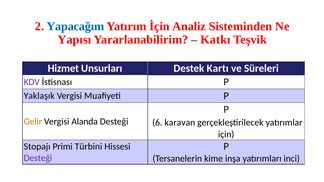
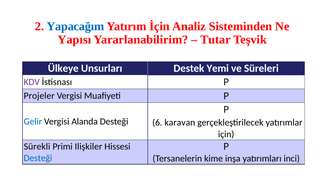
Katkı: Katkı -> Tutar
Hizmet: Hizmet -> Ülkeye
Kartı: Kartı -> Yemi
Yaklaşık: Yaklaşık -> Projeler
Gelir colour: orange -> blue
Stopajı: Stopajı -> Sürekli
Türbini: Türbini -> Ilişkiler
Desteği at (38, 158) colour: purple -> blue
